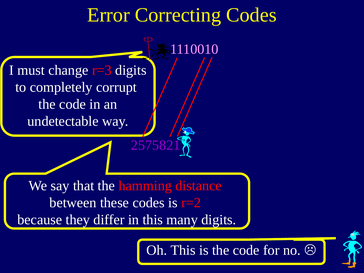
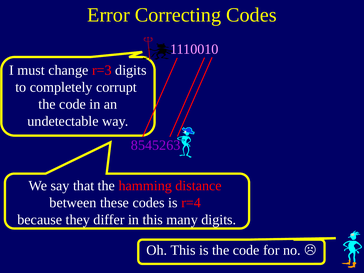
2575821: 2575821 -> 8545263
r=2: r=2 -> r=4
